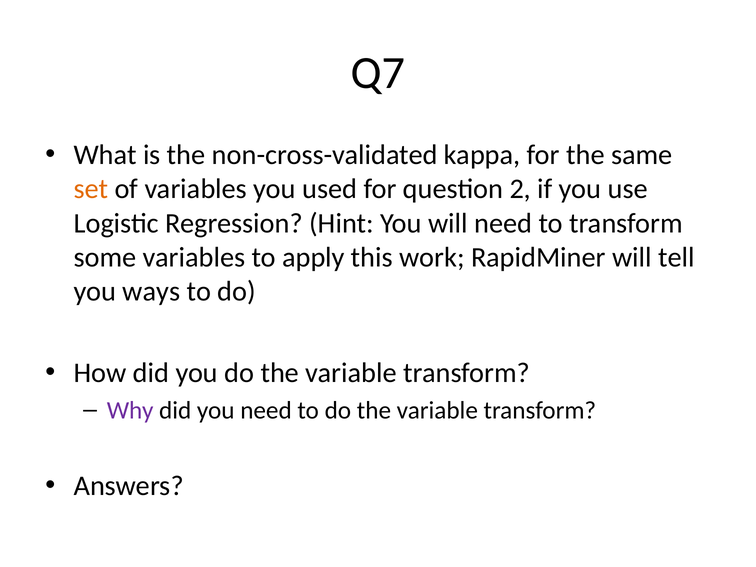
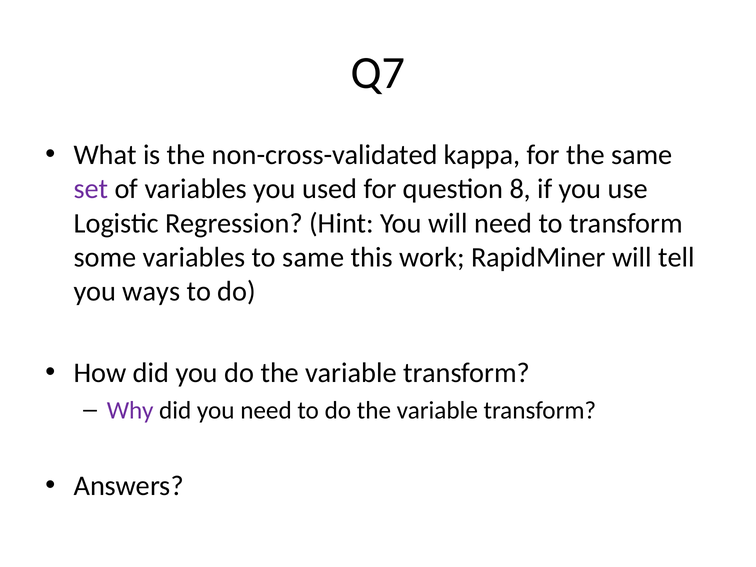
set colour: orange -> purple
2: 2 -> 8
to apply: apply -> same
